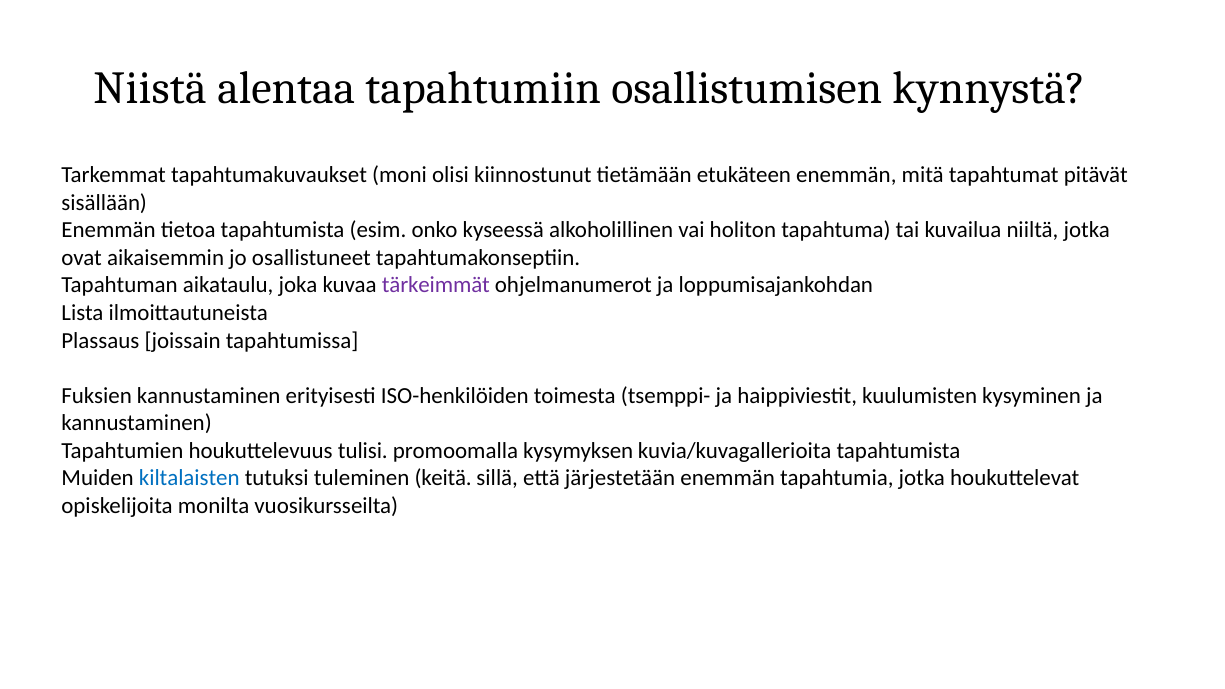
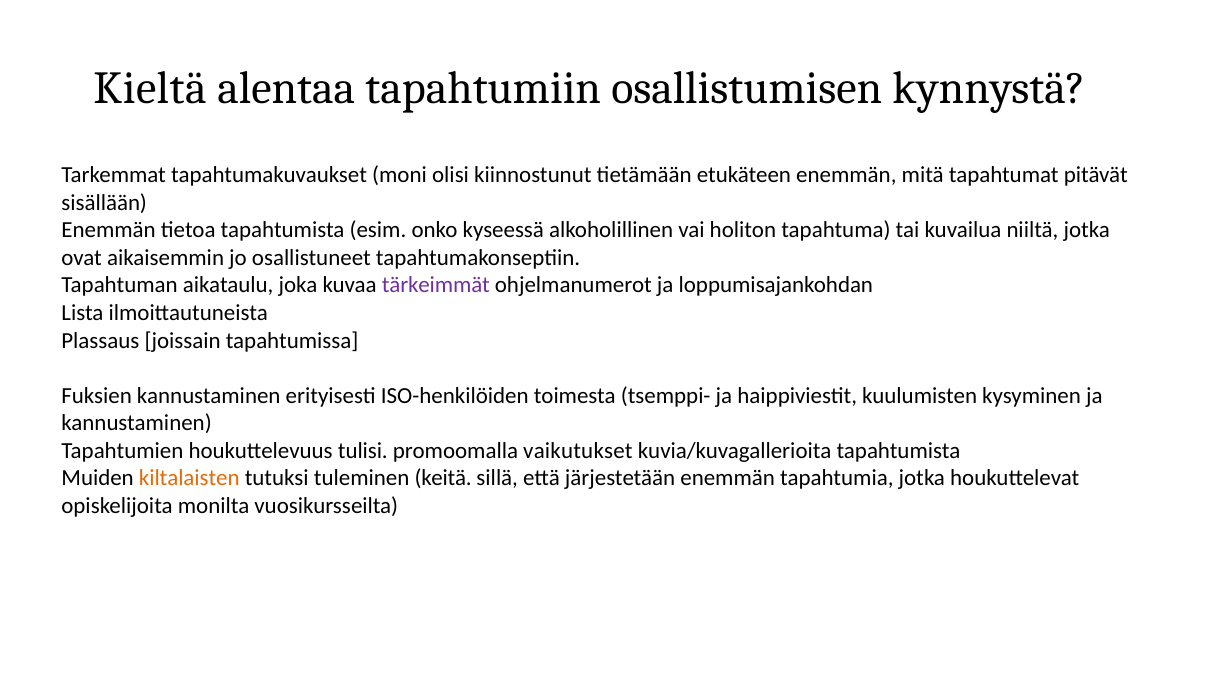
Niistä: Niistä -> Kieltä
kysymyksen: kysymyksen -> vaikutukset
kiltalaisten colour: blue -> orange
